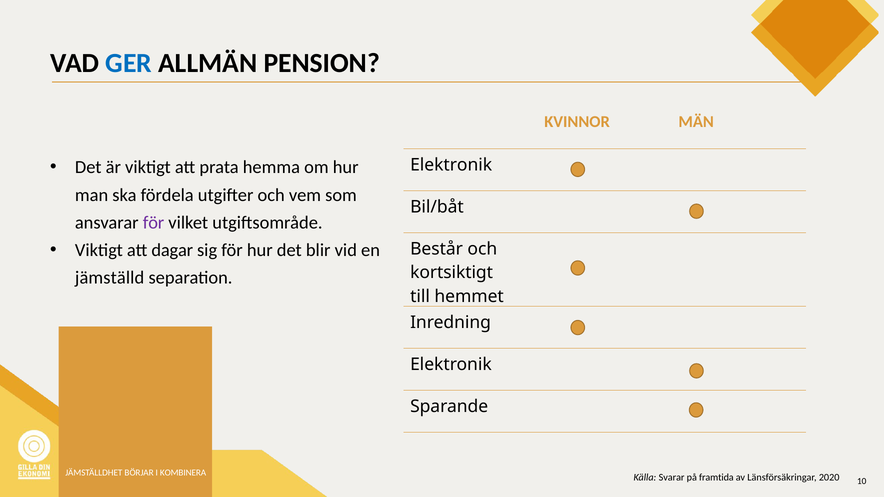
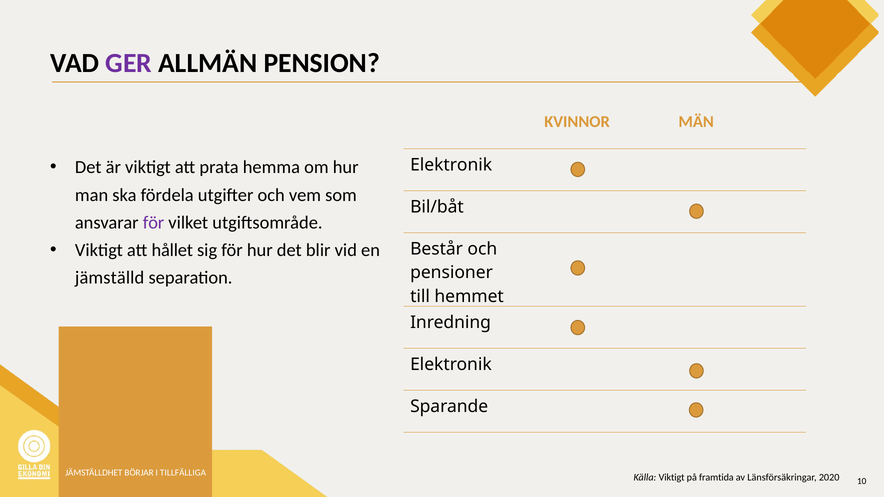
GER colour: blue -> purple
dagar: dagar -> hållet
kortsiktigt: kortsiktigt -> pensioner
KOMBINERA: KOMBINERA -> TILLFÄLLIGA
Källa Svarar: Svarar -> Viktigt
